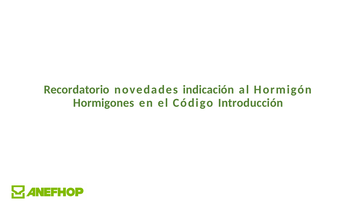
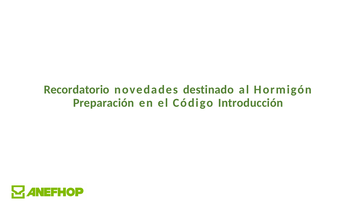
indicación: indicación -> destinado
Hormigones: Hormigones -> Preparación
